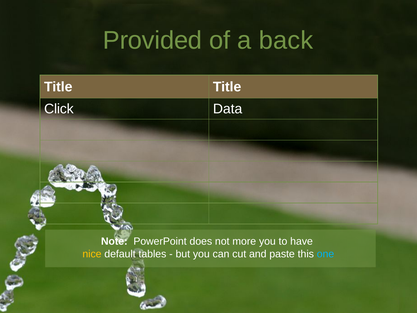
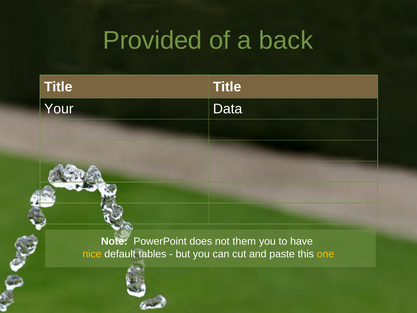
Click: Click -> Your
more: more -> them
one colour: light blue -> yellow
